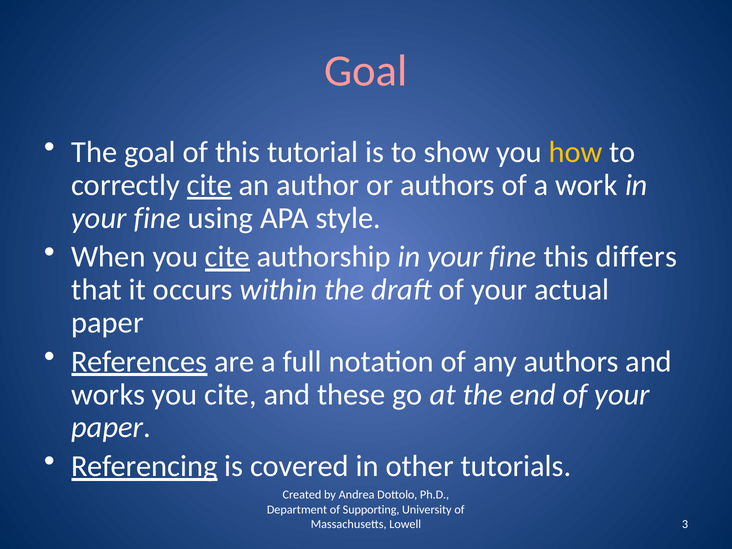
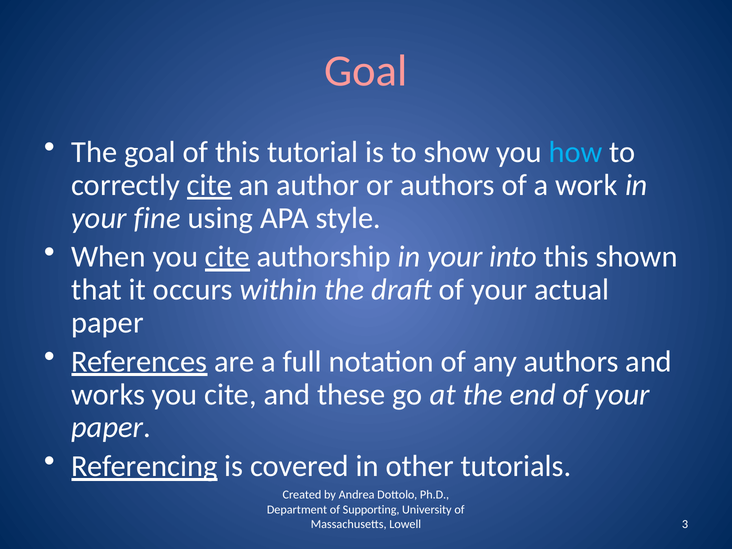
how colour: yellow -> light blue
authorship in your fine: fine -> into
differs: differs -> shown
